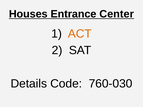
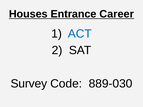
Center: Center -> Career
ACT colour: orange -> blue
Details: Details -> Survey
760-030: 760-030 -> 889-030
